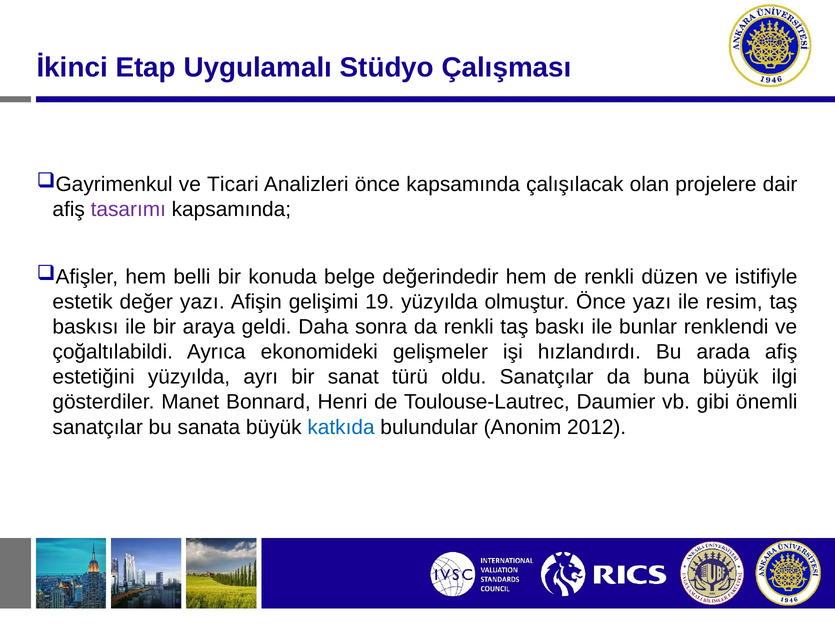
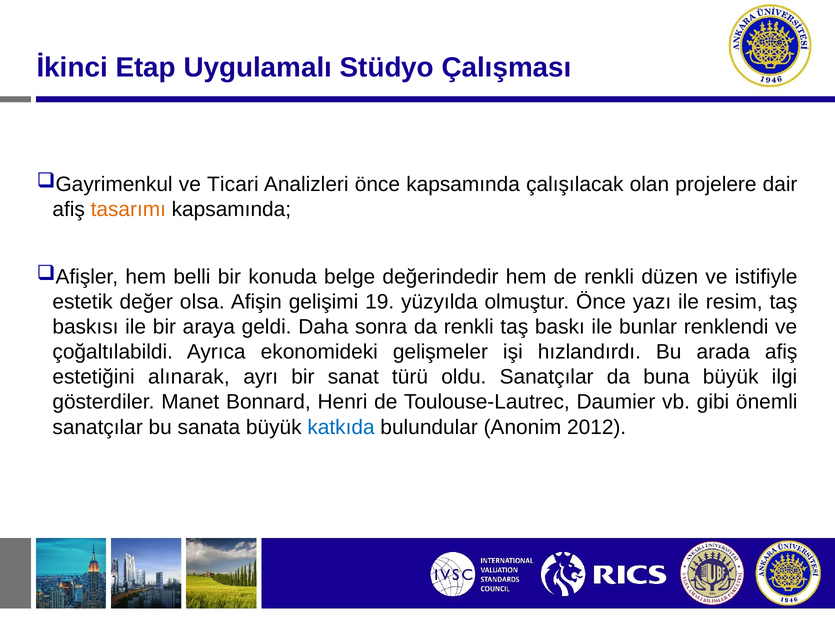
tasarımı colour: purple -> orange
değer yazı: yazı -> olsa
estetiğini yüzyılda: yüzyılda -> alınarak
